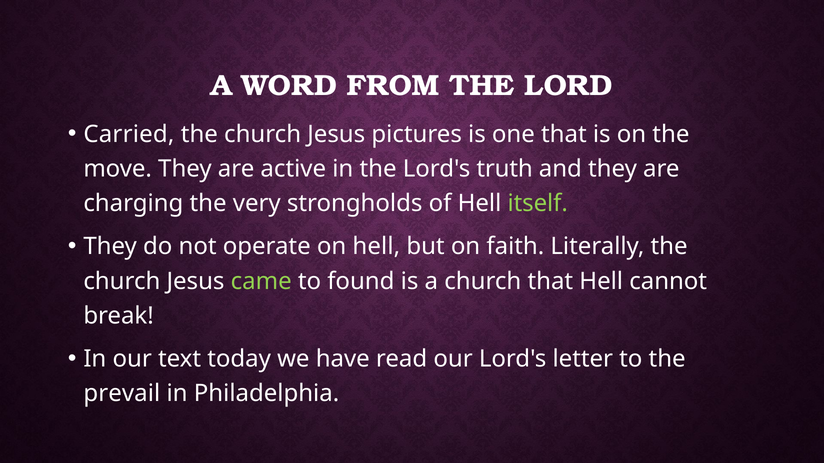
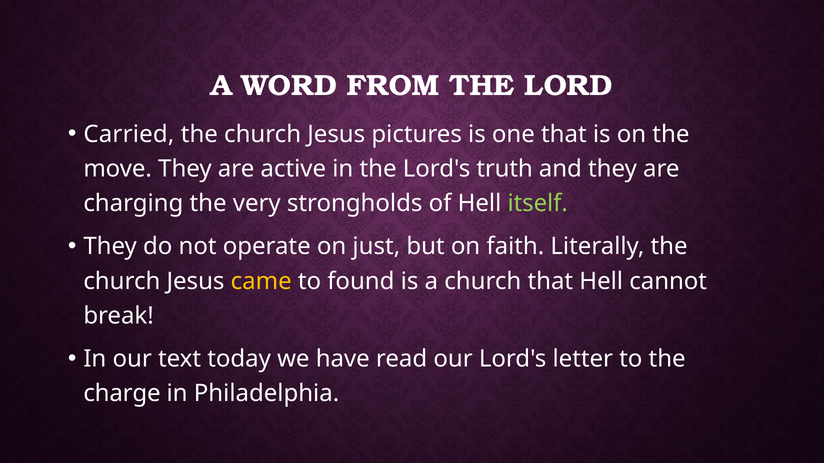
on hell: hell -> just
came colour: light green -> yellow
prevail: prevail -> charge
